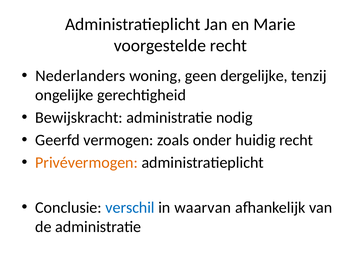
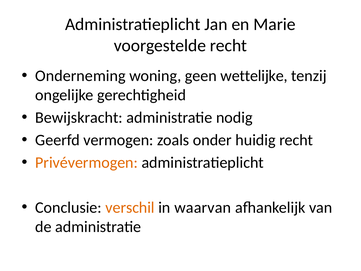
Nederlanders: Nederlanders -> Onderneming
dergelijke: dergelijke -> wettelijke
verschil colour: blue -> orange
